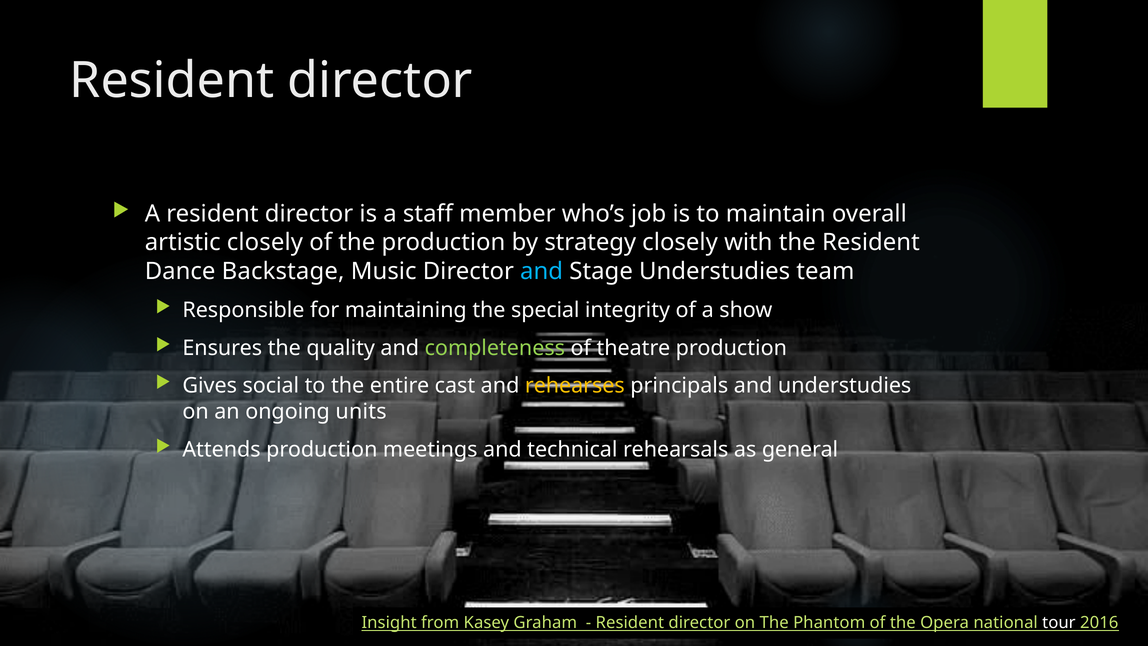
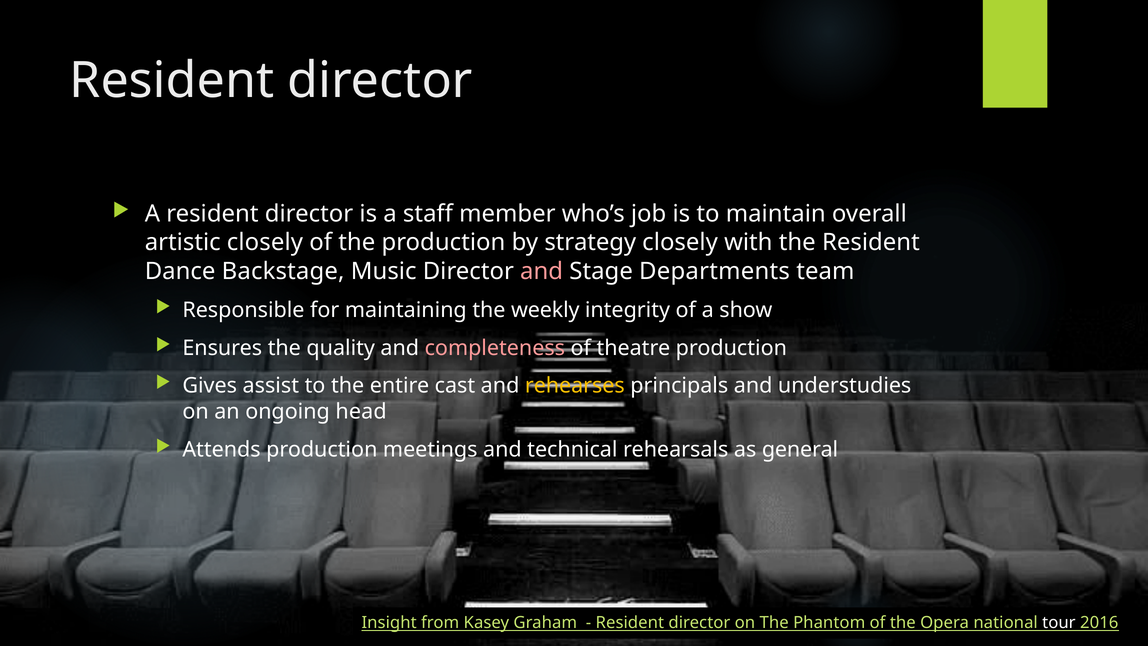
and at (542, 271) colour: light blue -> pink
Stage Understudies: Understudies -> Departments
special: special -> weekly
completeness colour: light green -> pink
social: social -> assist
units: units -> head
